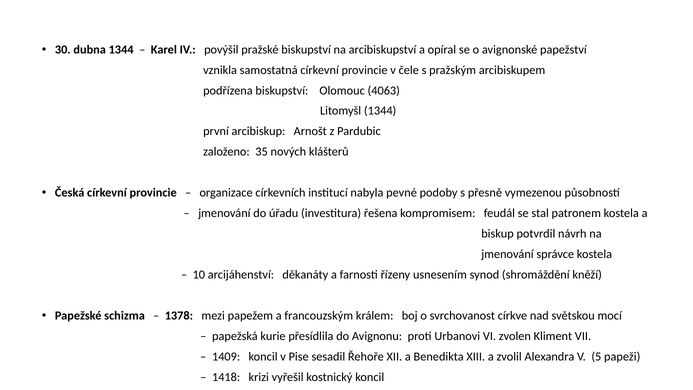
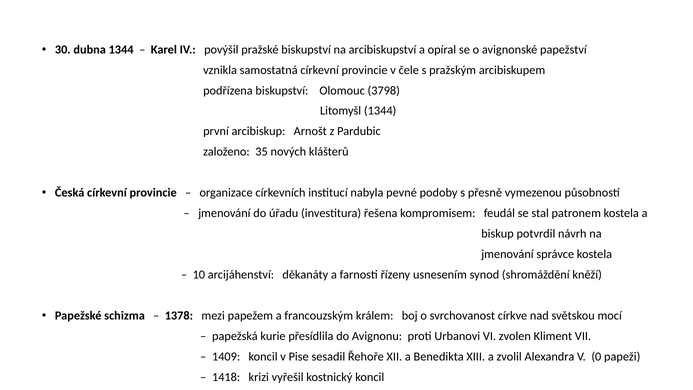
4063: 4063 -> 3798
5: 5 -> 0
